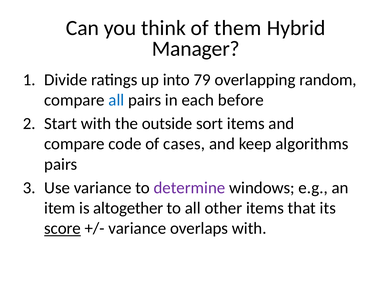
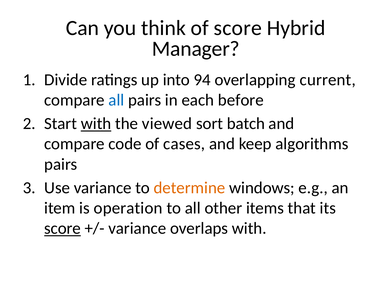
of them: them -> score
79: 79 -> 94
random: random -> current
with at (96, 124) underline: none -> present
outside: outside -> viewed
sort items: items -> batch
determine colour: purple -> orange
altogether: altogether -> operation
